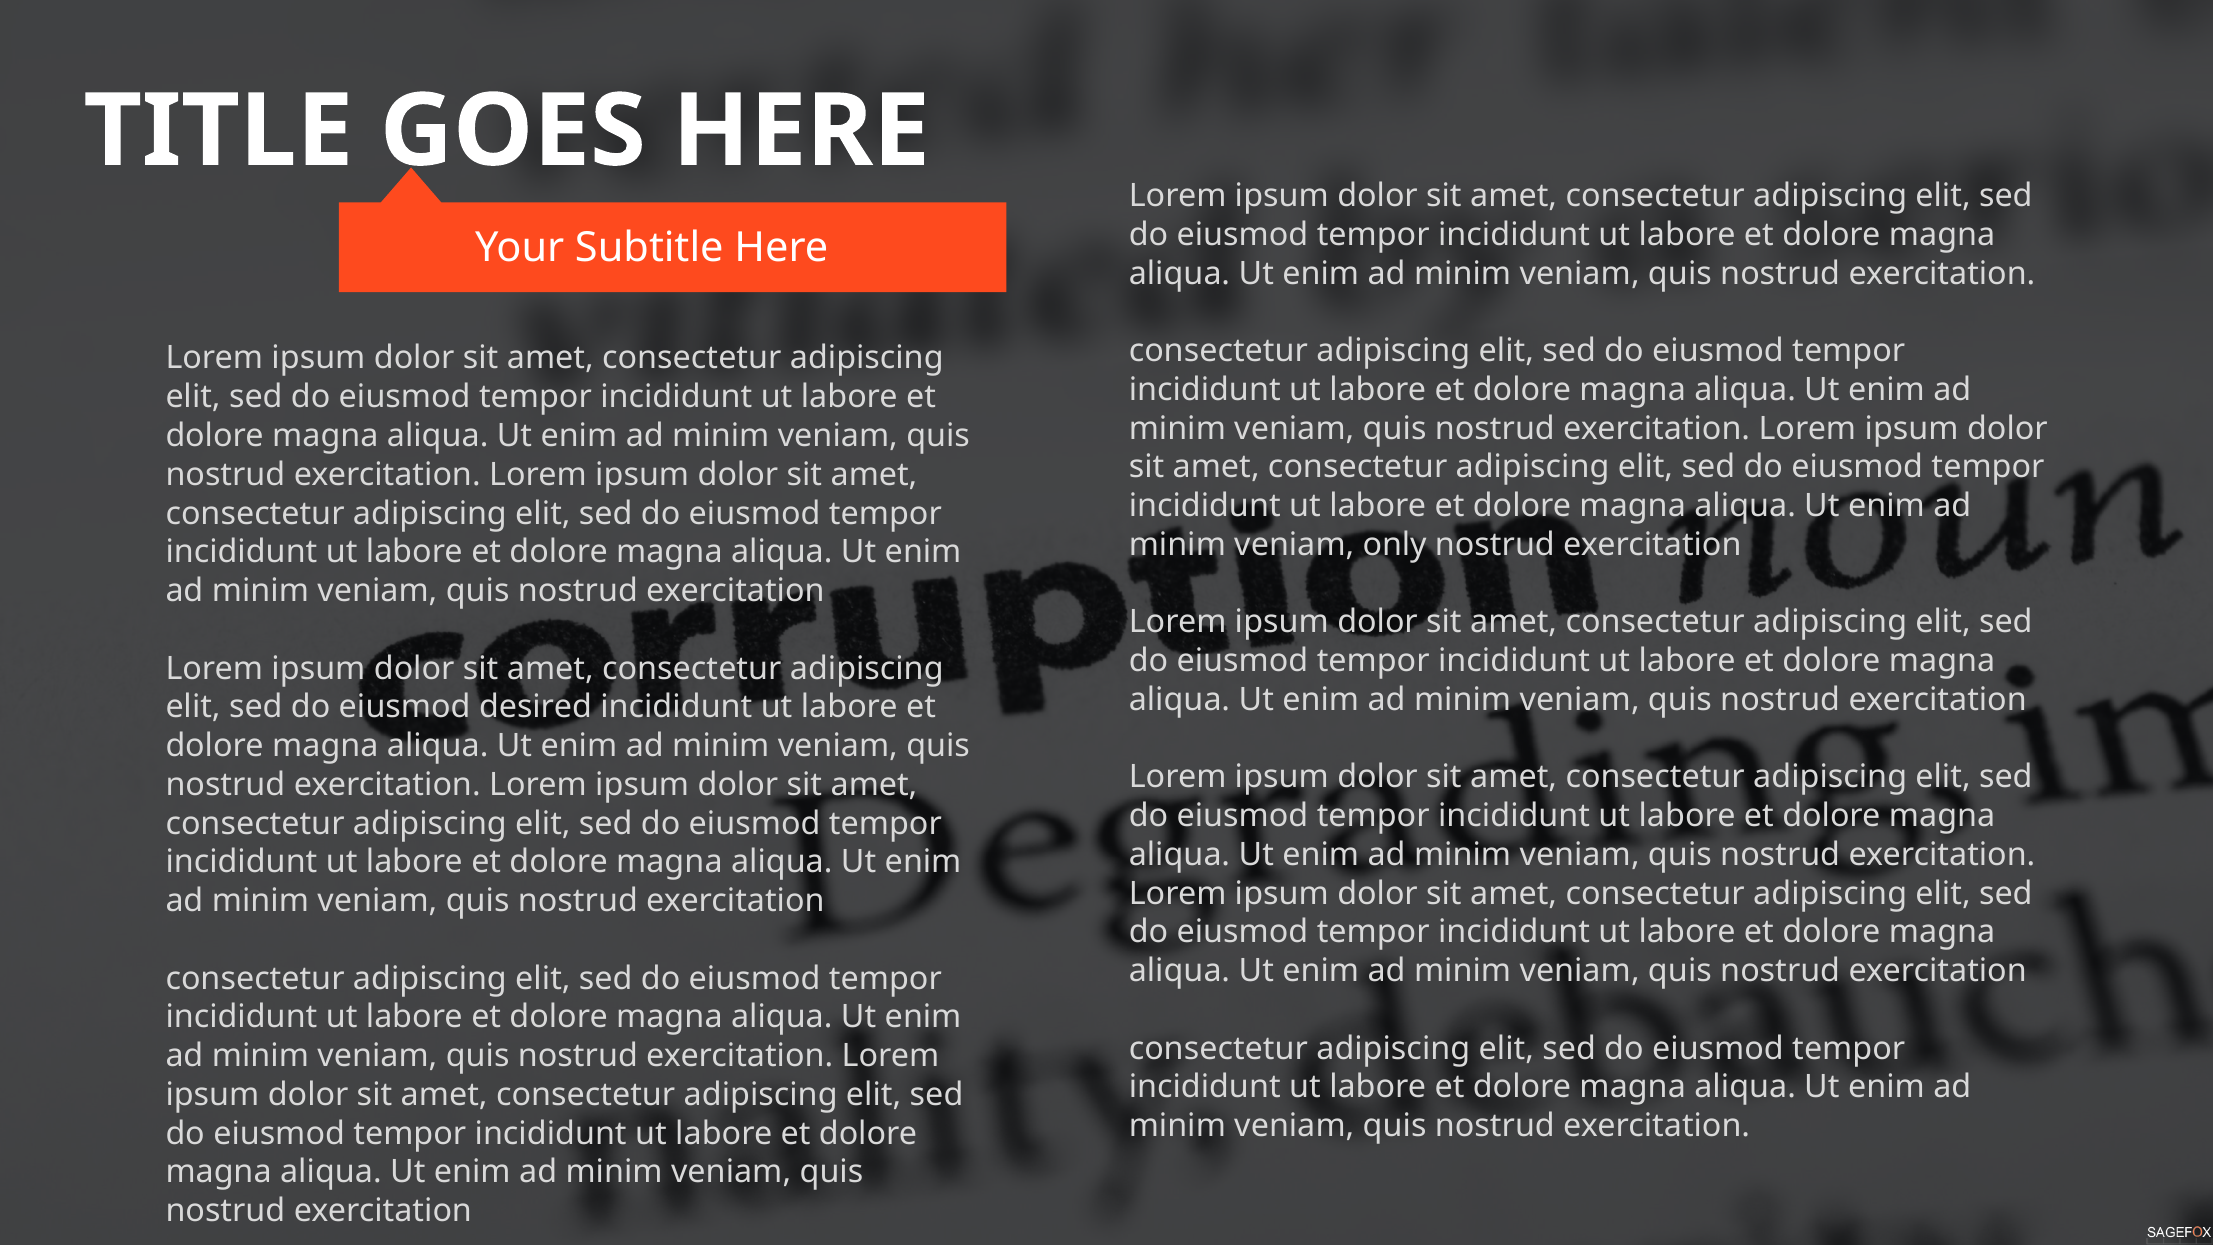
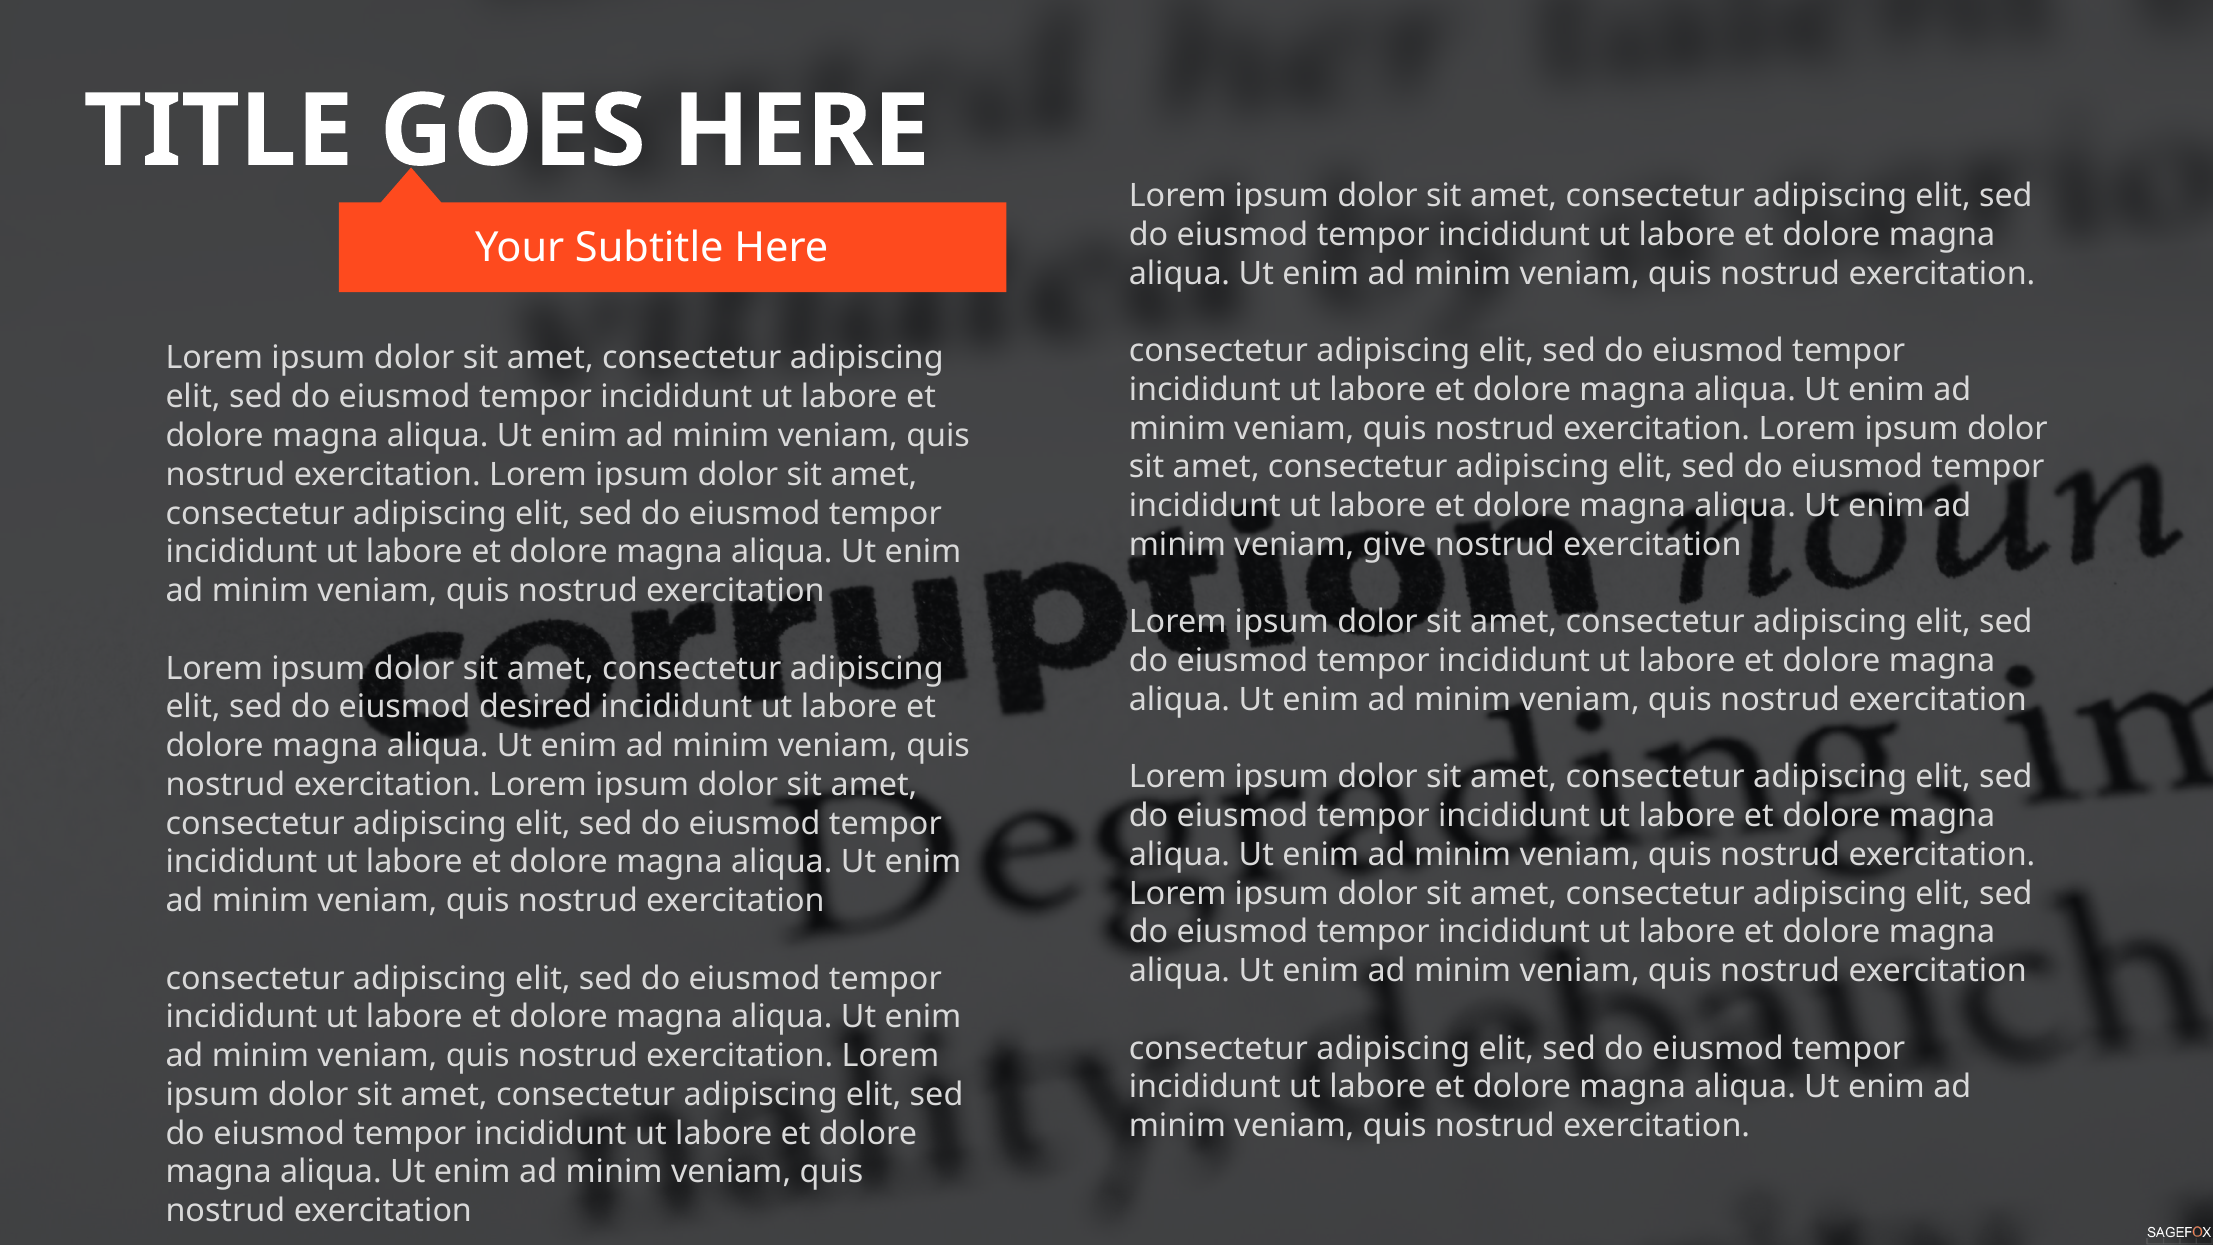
only: only -> give
